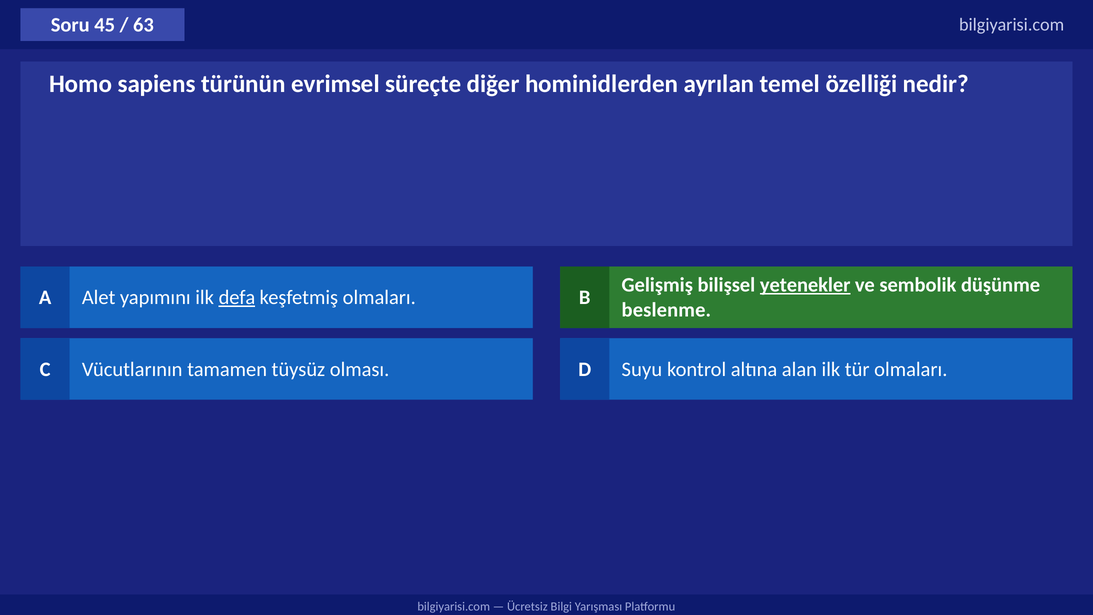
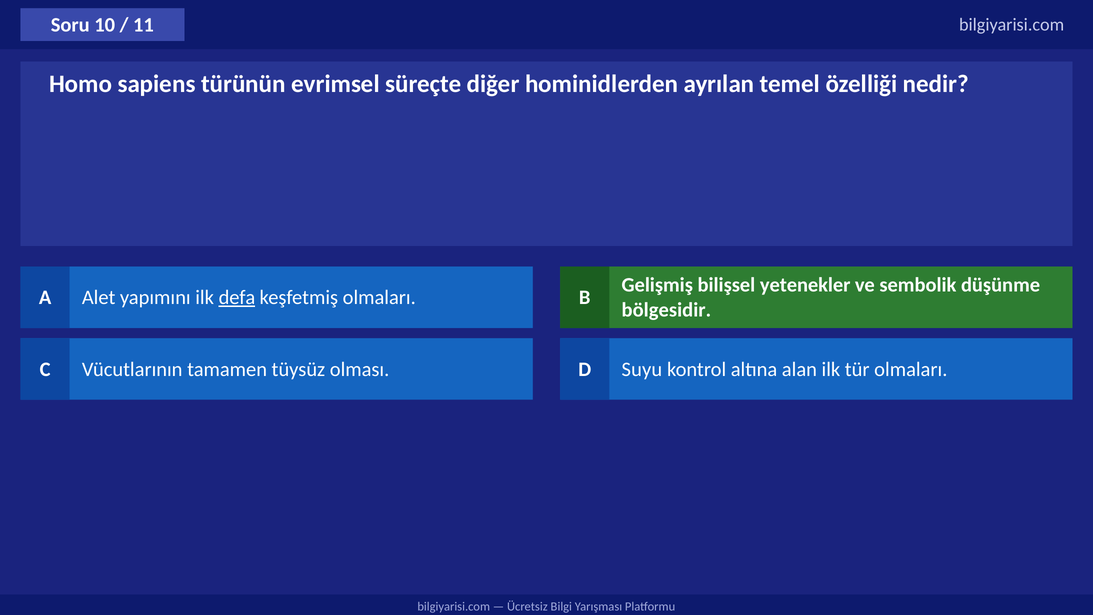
45: 45 -> 10
63: 63 -> 11
yetenekler underline: present -> none
beslenme: beslenme -> bölgesidir
